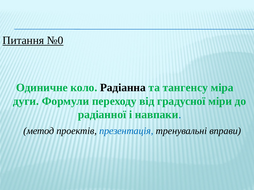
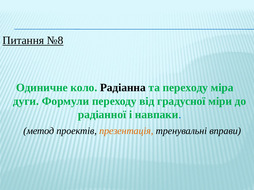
№0: №0 -> №8
та тангенсу: тангенсу -> переходу
презентація colour: blue -> orange
